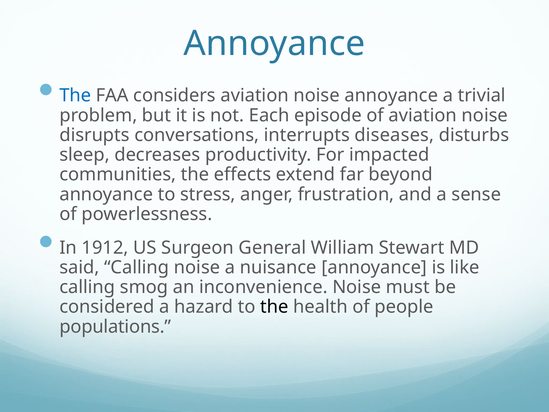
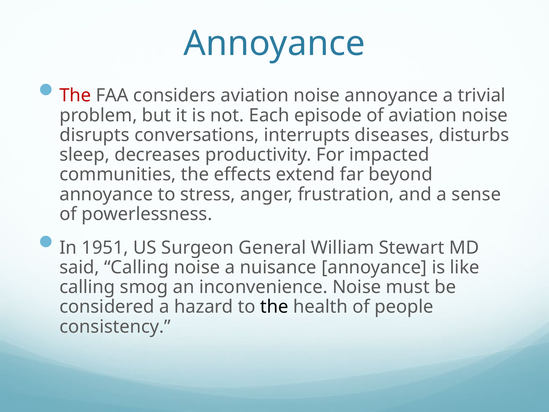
The at (75, 95) colour: blue -> red
1912: 1912 -> 1951
populations: populations -> consistency
